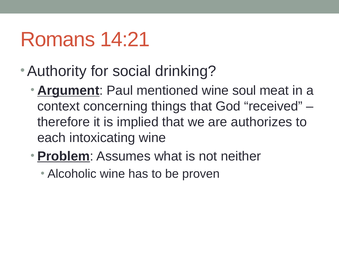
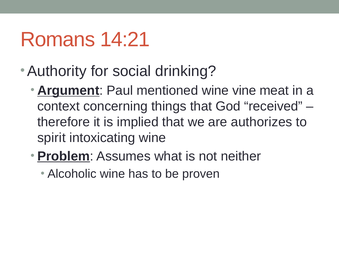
soul: soul -> vine
each: each -> spirit
